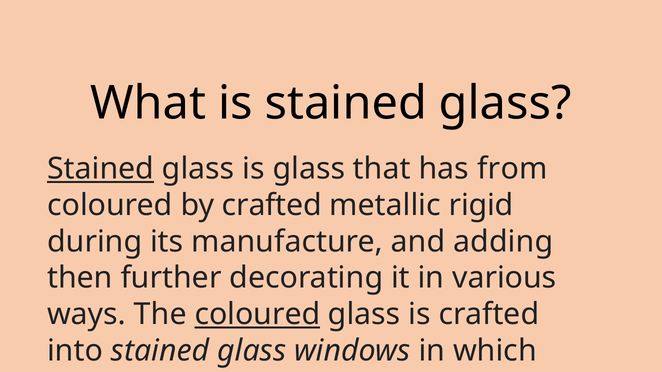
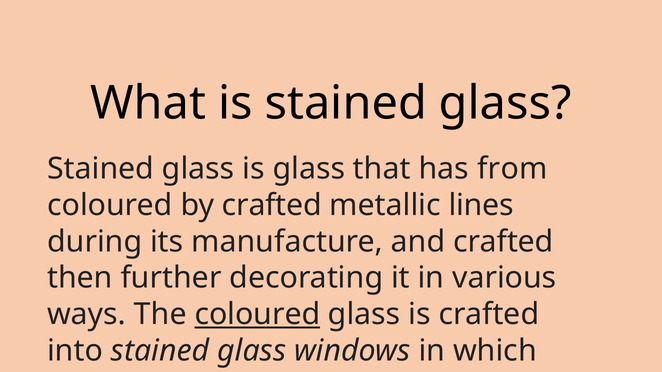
Stained at (101, 169) underline: present -> none
metallic rigid: rigid -> lines
and adding: adding -> crafted
